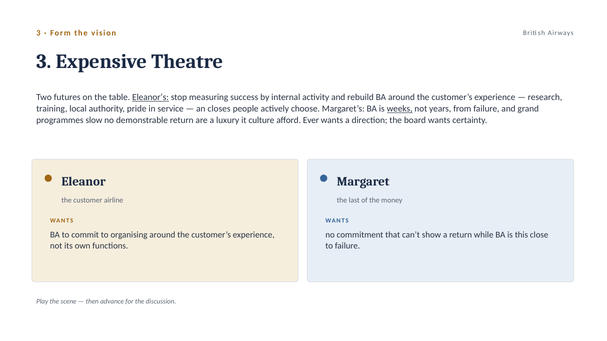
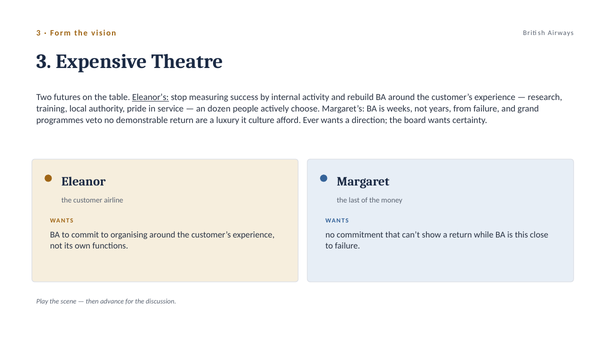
closes: closes -> dozen
weeks underline: present -> none
slow: slow -> veto
